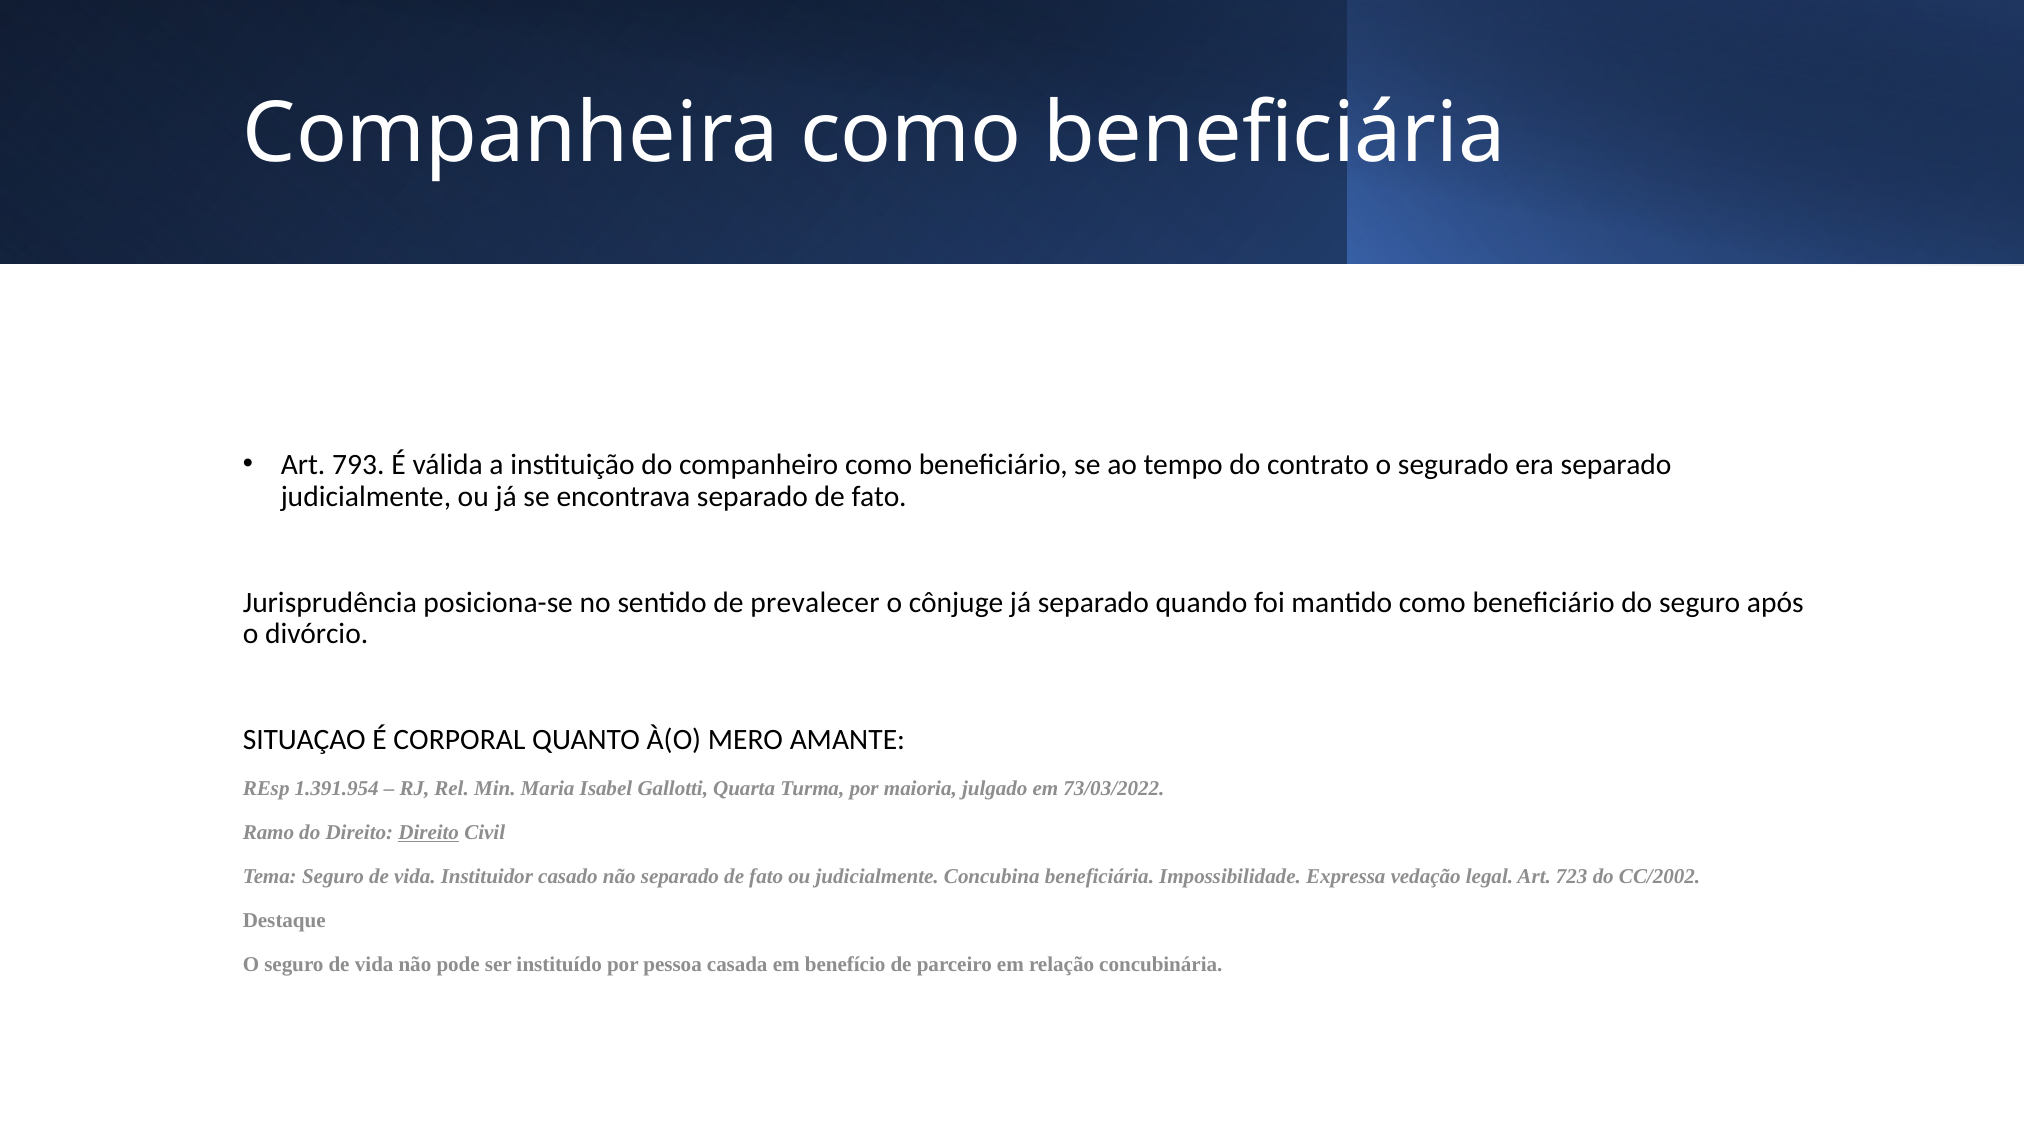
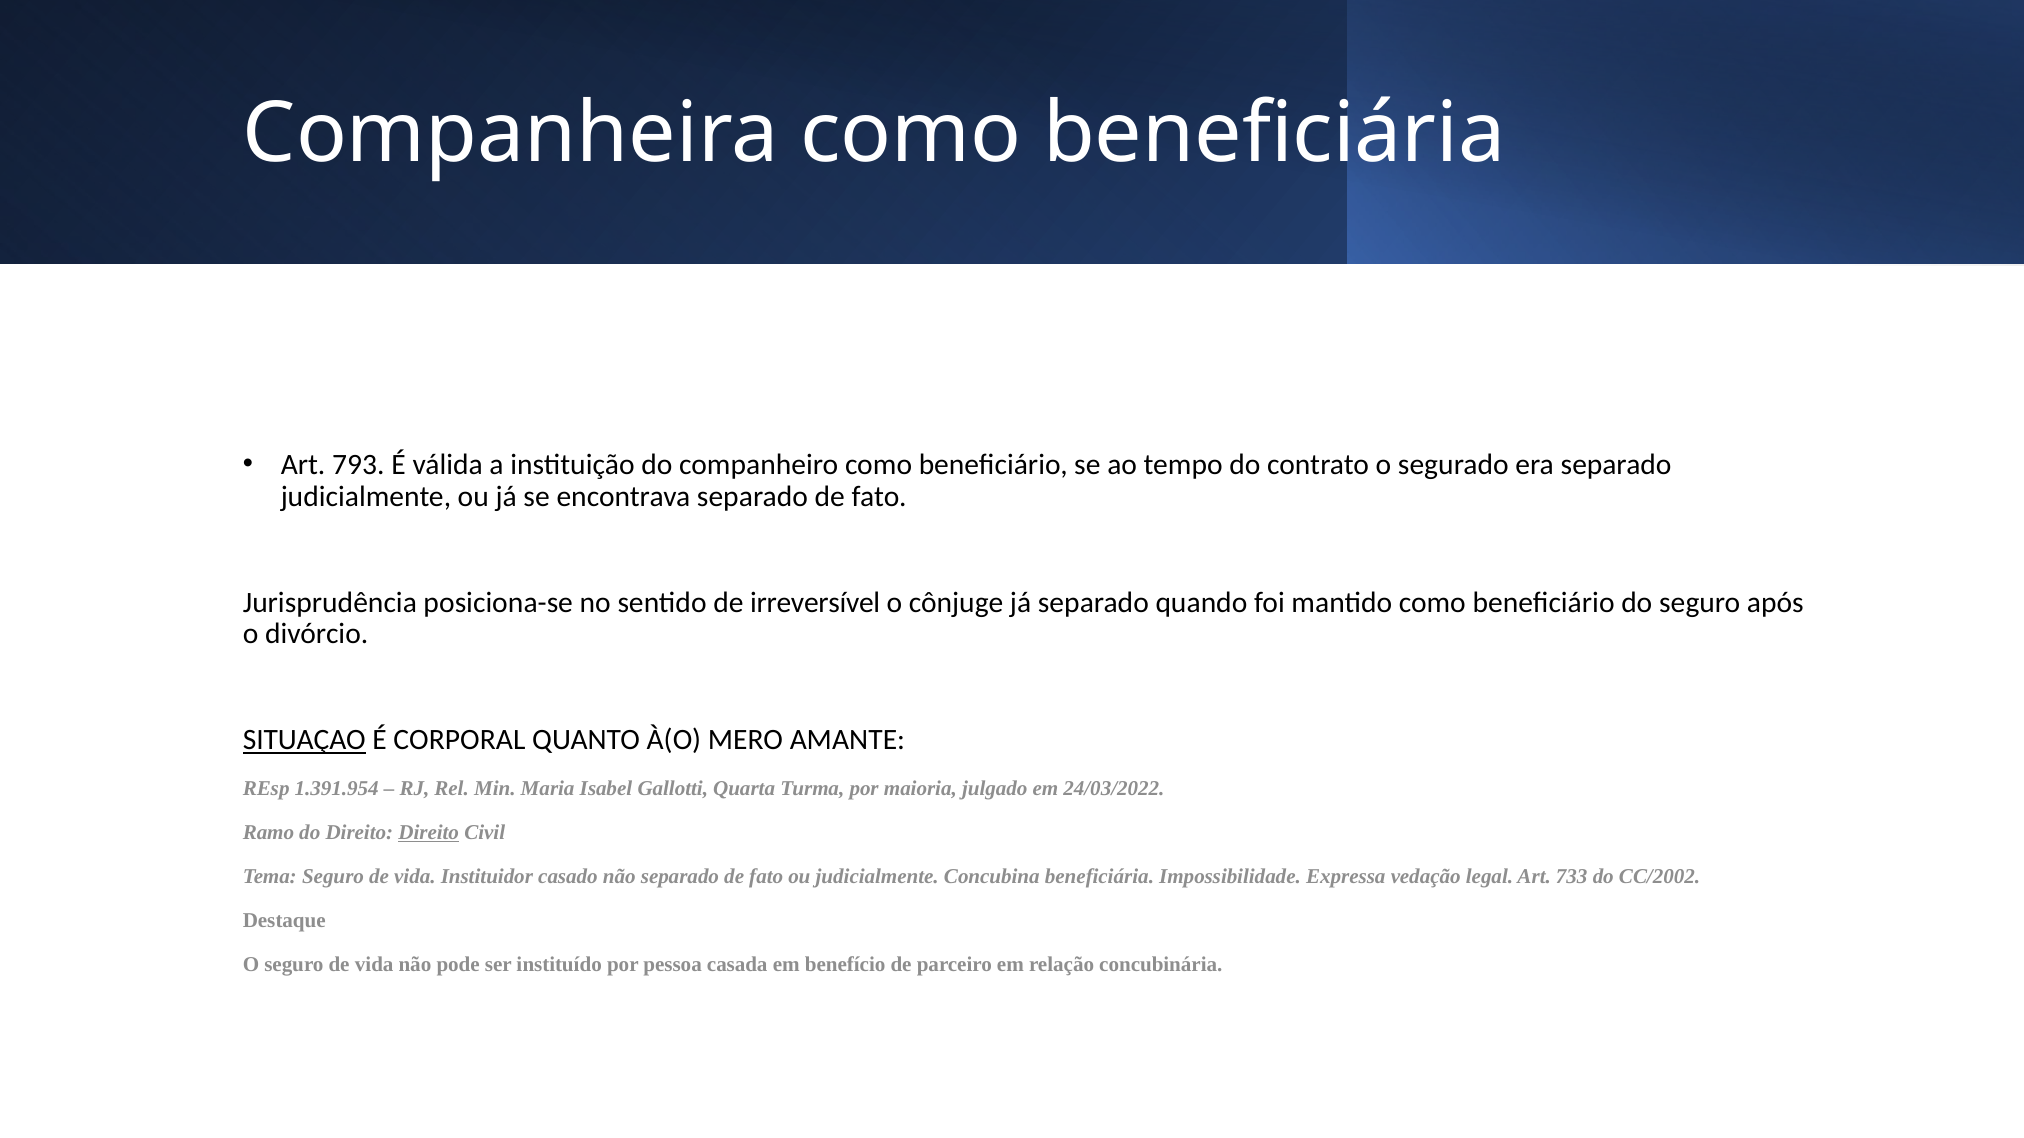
prevalecer: prevalecer -> irreversível
SITUAÇAO underline: none -> present
73/03/2022: 73/03/2022 -> 24/03/2022
723: 723 -> 733
